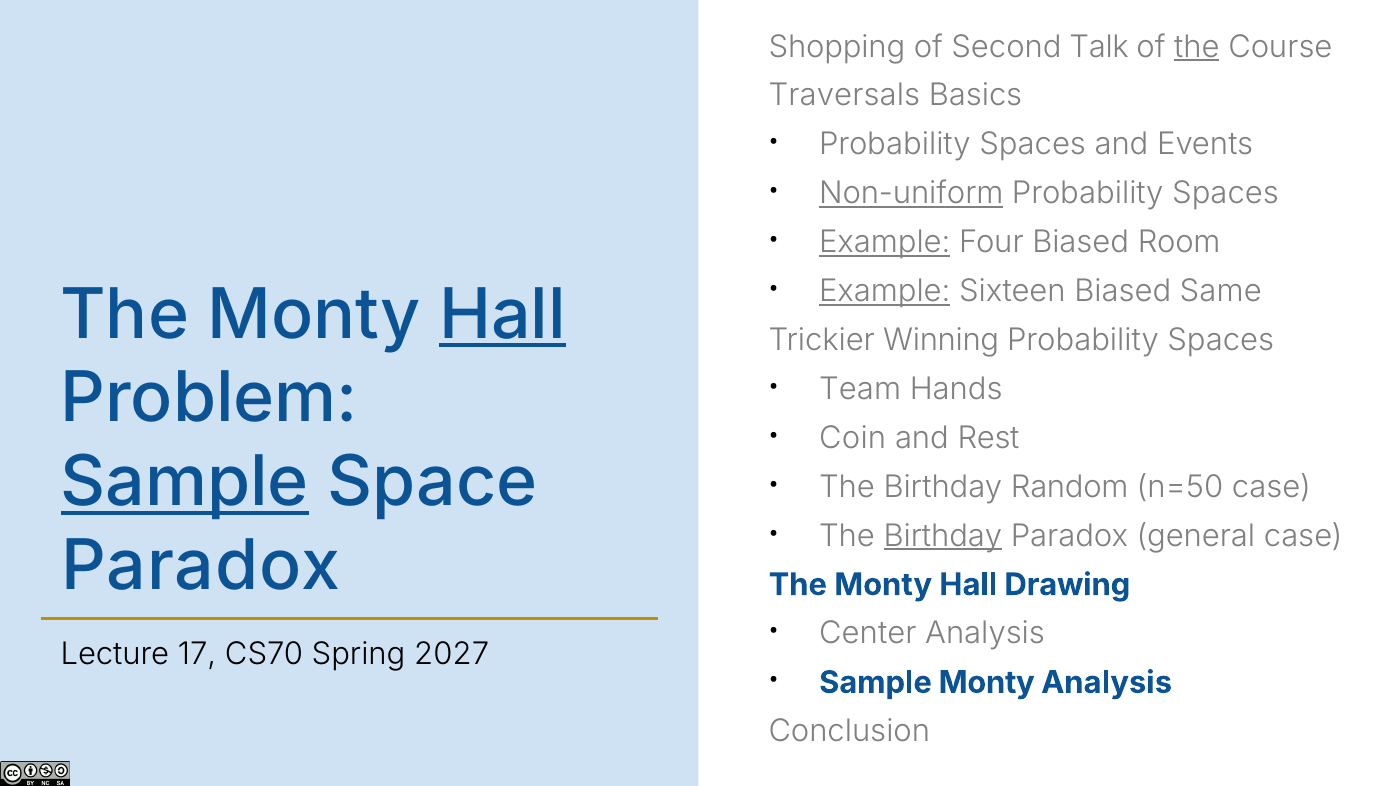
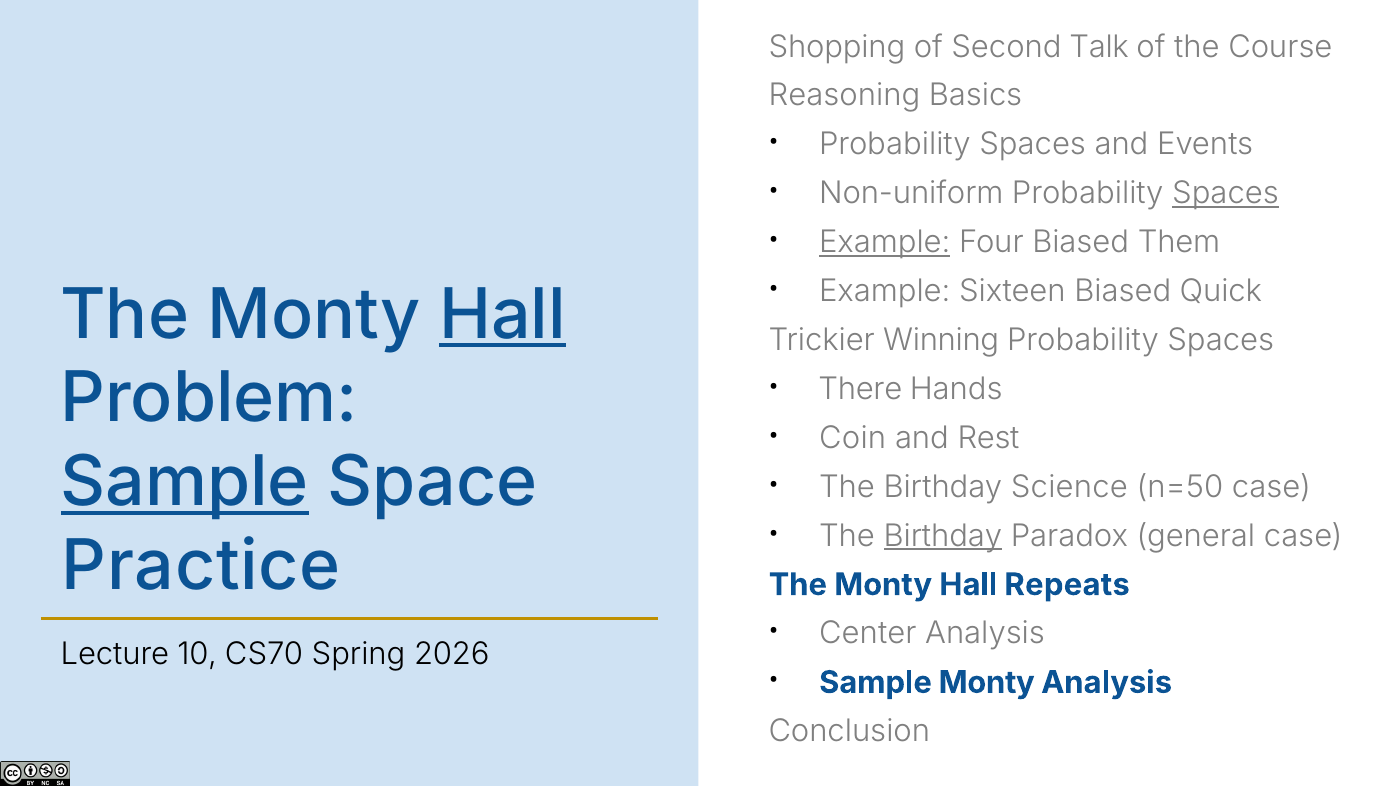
the at (1197, 47) underline: present -> none
Traversals: Traversals -> Reasoning
Non-uniform underline: present -> none
Spaces at (1226, 193) underline: none -> present
Room: Room -> Them
Example at (885, 291) underline: present -> none
Same: Same -> Quick
Team: Team -> There
Random: Random -> Science
Paradox at (201, 566): Paradox -> Practice
Drawing: Drawing -> Repeats
17: 17 -> 10
2027: 2027 -> 2026
